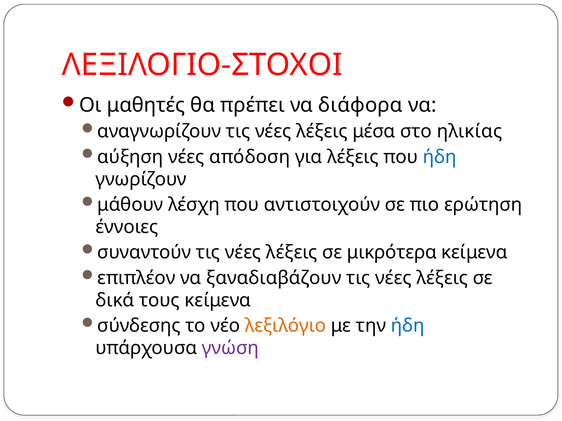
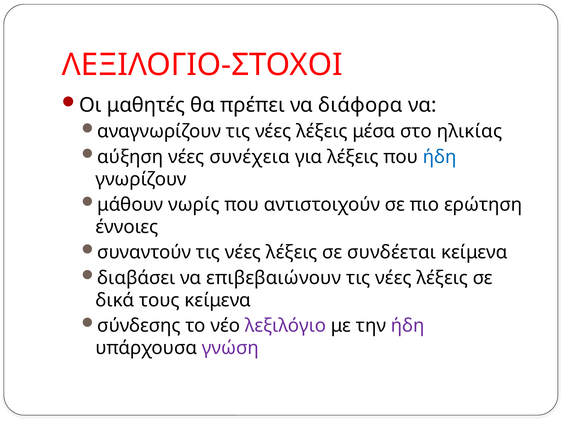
απόδοση: απόδοση -> συνέχεια
λέσχη: λέσχη -> νωρίς
μικρότερα: μικρότερα -> συνδέεται
επιπλέον: επιπλέον -> διαβάσει
ξαναδιαβάζουν: ξαναδιαβάζουν -> επιβεβαιώνουν
λεξιλόγιο colour: orange -> purple
ήδη at (408, 326) colour: blue -> purple
